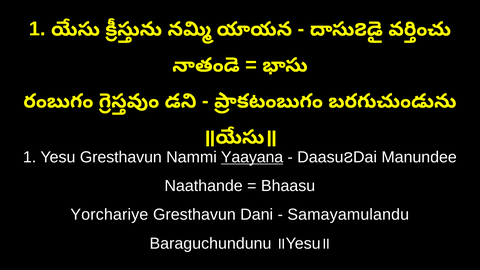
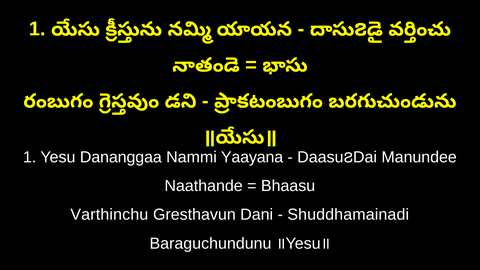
Yesu Gresthavun: Gresthavun -> Dananggaa
Yaayana underline: present -> none
Yorchariye: Yorchariye -> Varthinchu
Samayamulandu: Samayamulandu -> Shuddhamainadi
